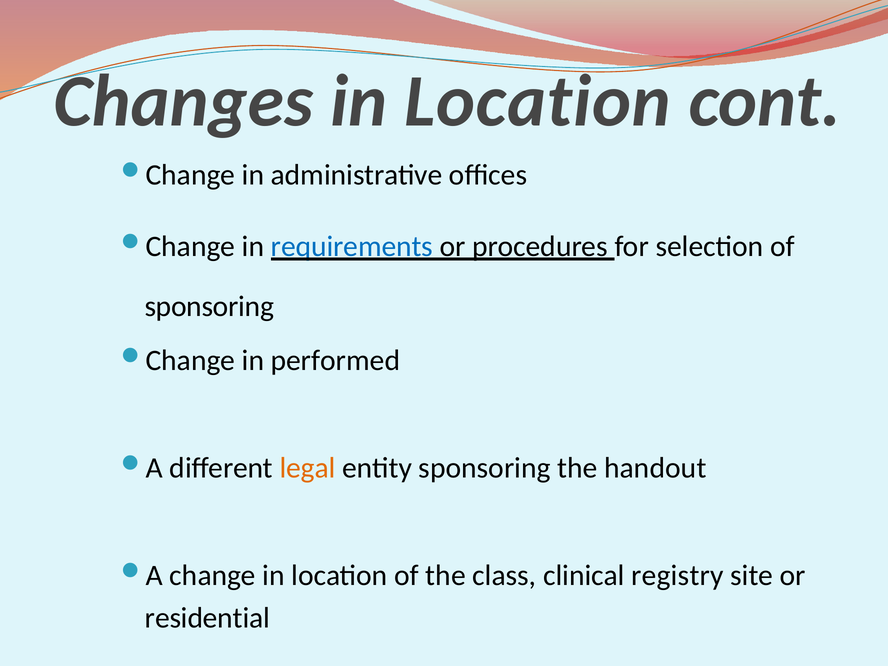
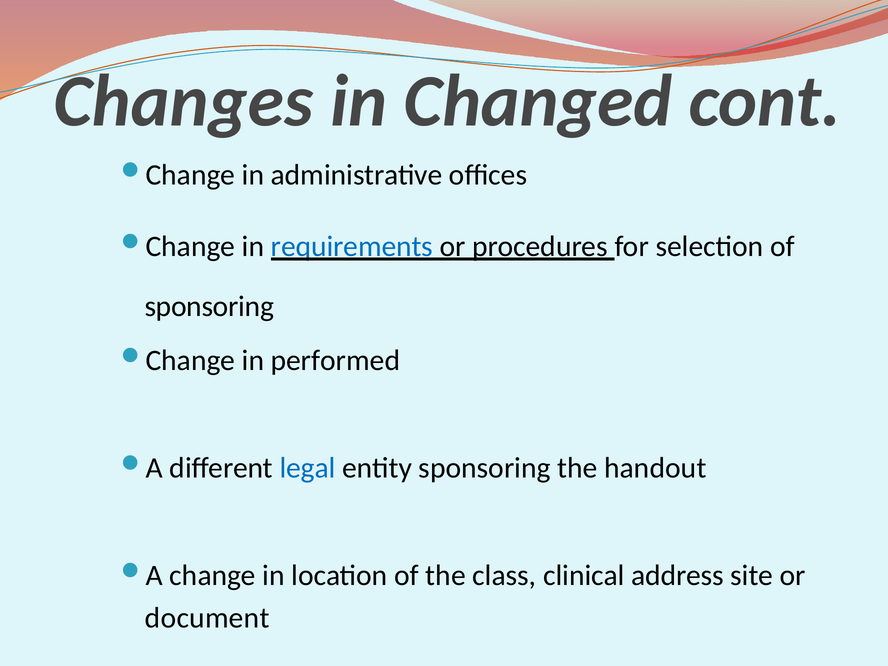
Changes in Location: Location -> Changed
legal colour: orange -> blue
registry: registry -> address
residential: residential -> document
